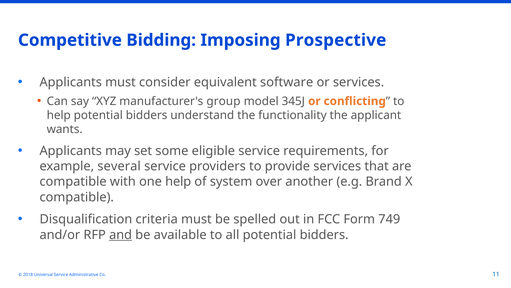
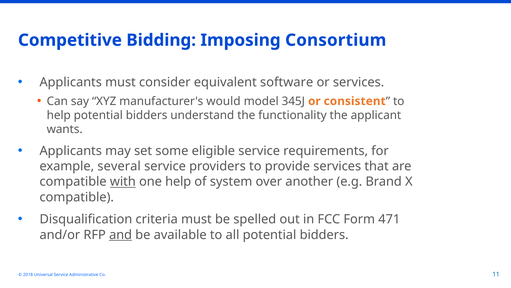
Prospective: Prospective -> Consortium
group: group -> would
conflicting: conflicting -> consistent
with underline: none -> present
749: 749 -> 471
